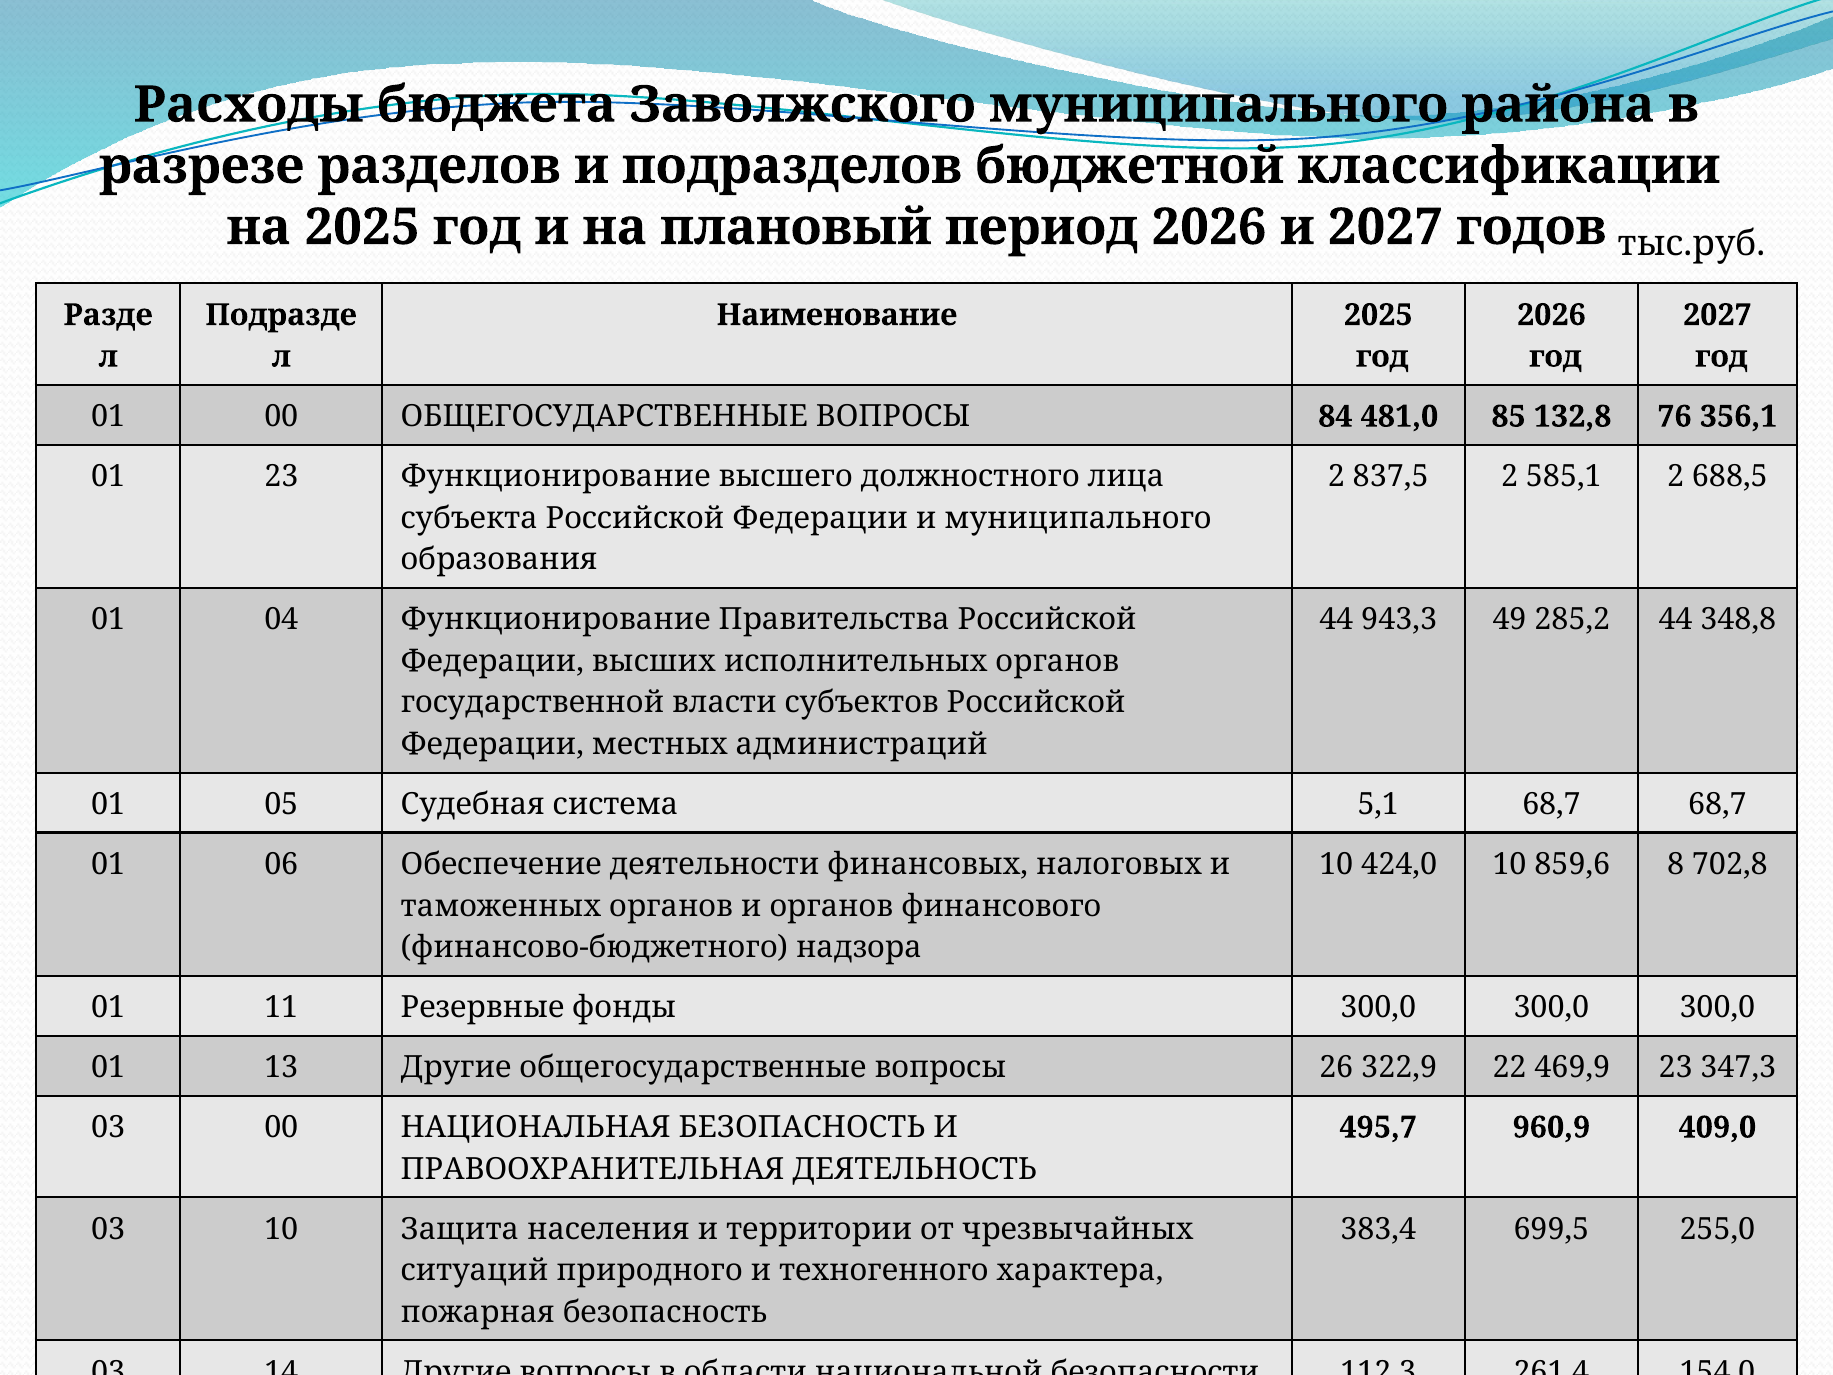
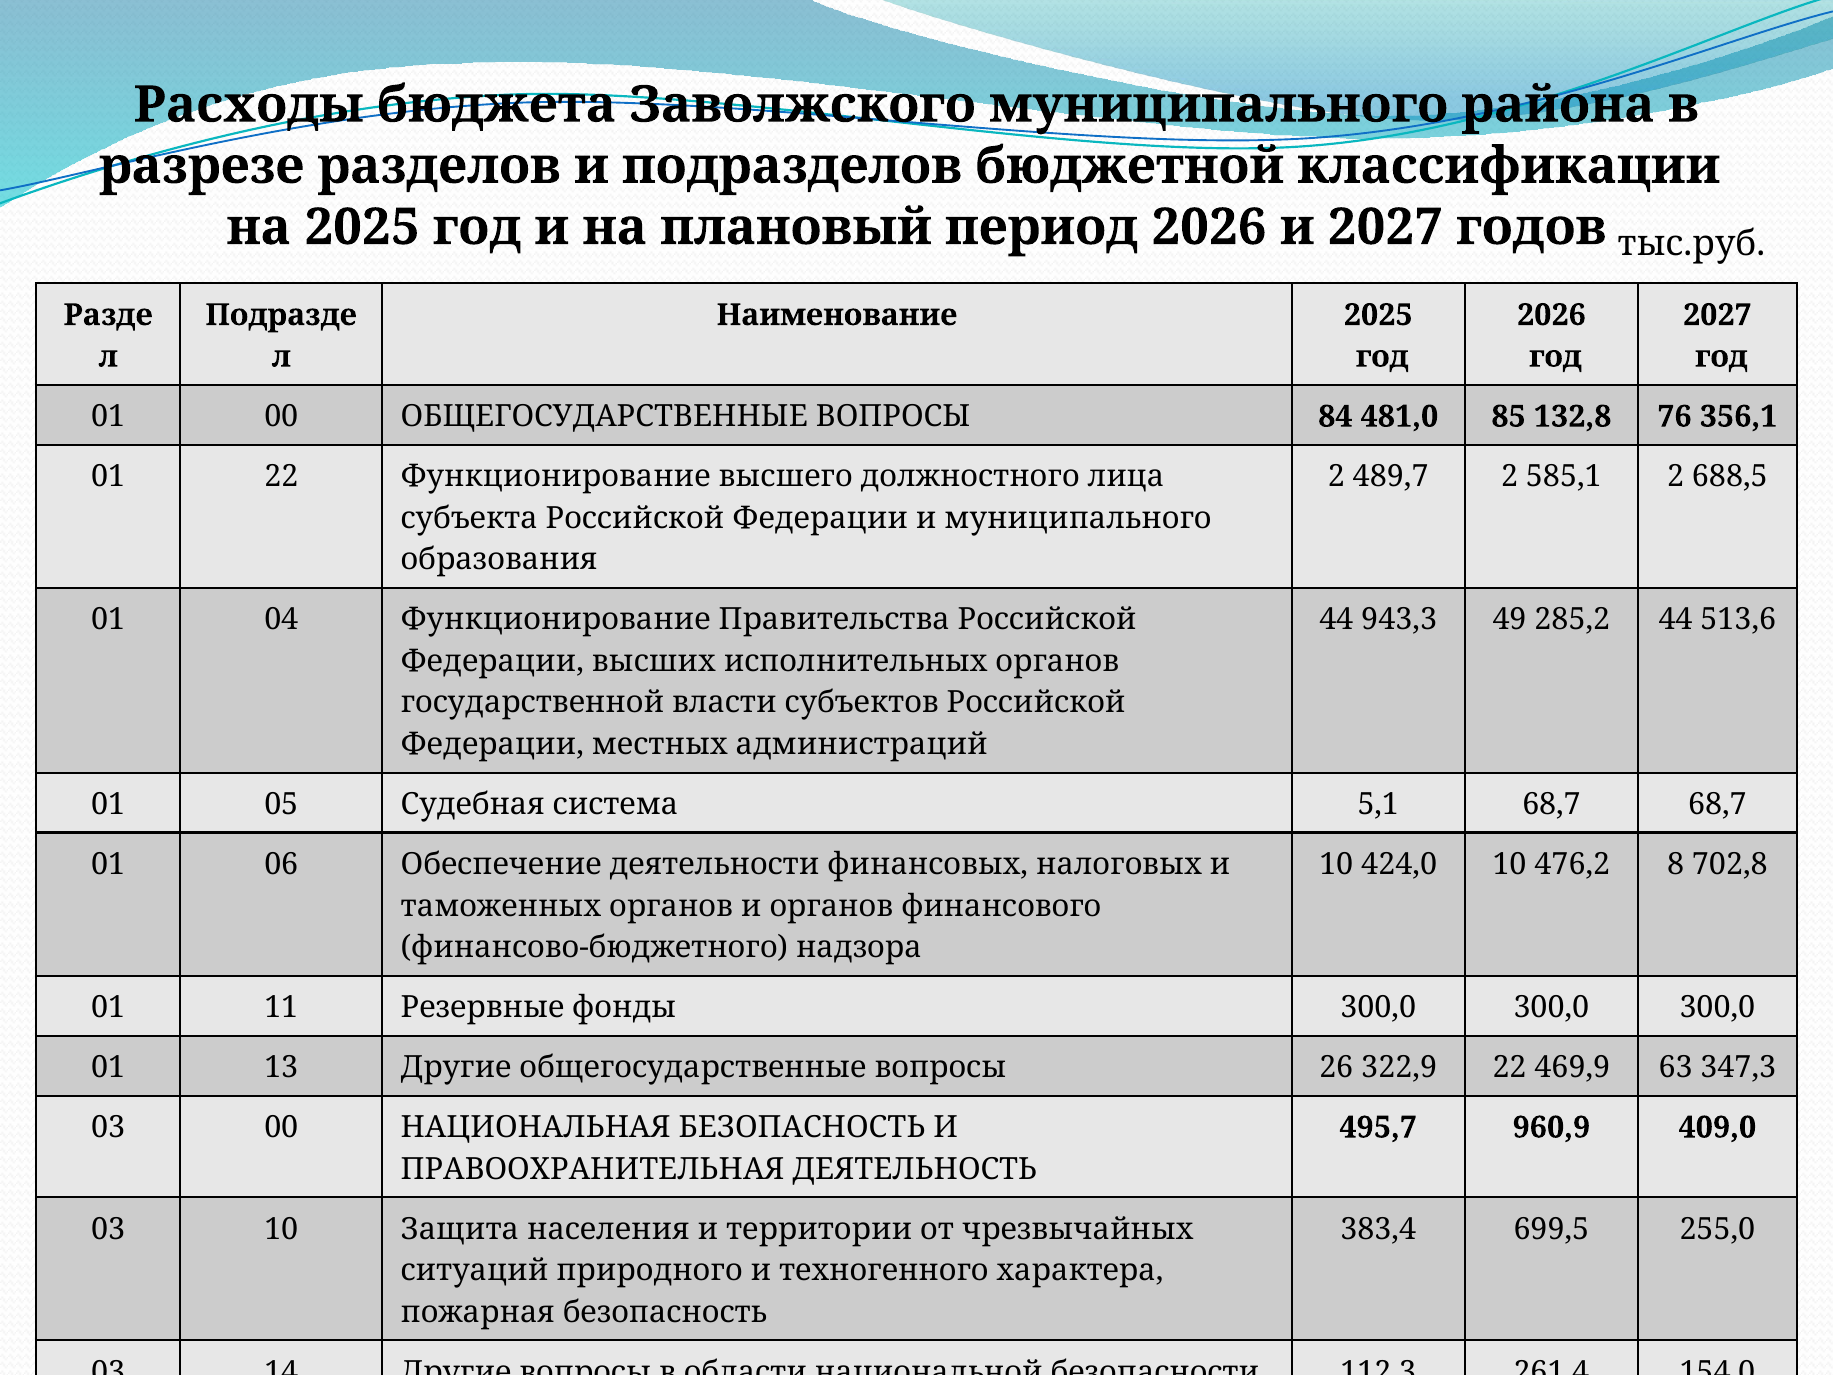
01 23: 23 -> 22
837,5: 837,5 -> 489,7
348,8: 348,8 -> 513,6
859,6: 859,6 -> 476,2
469,9 23: 23 -> 63
